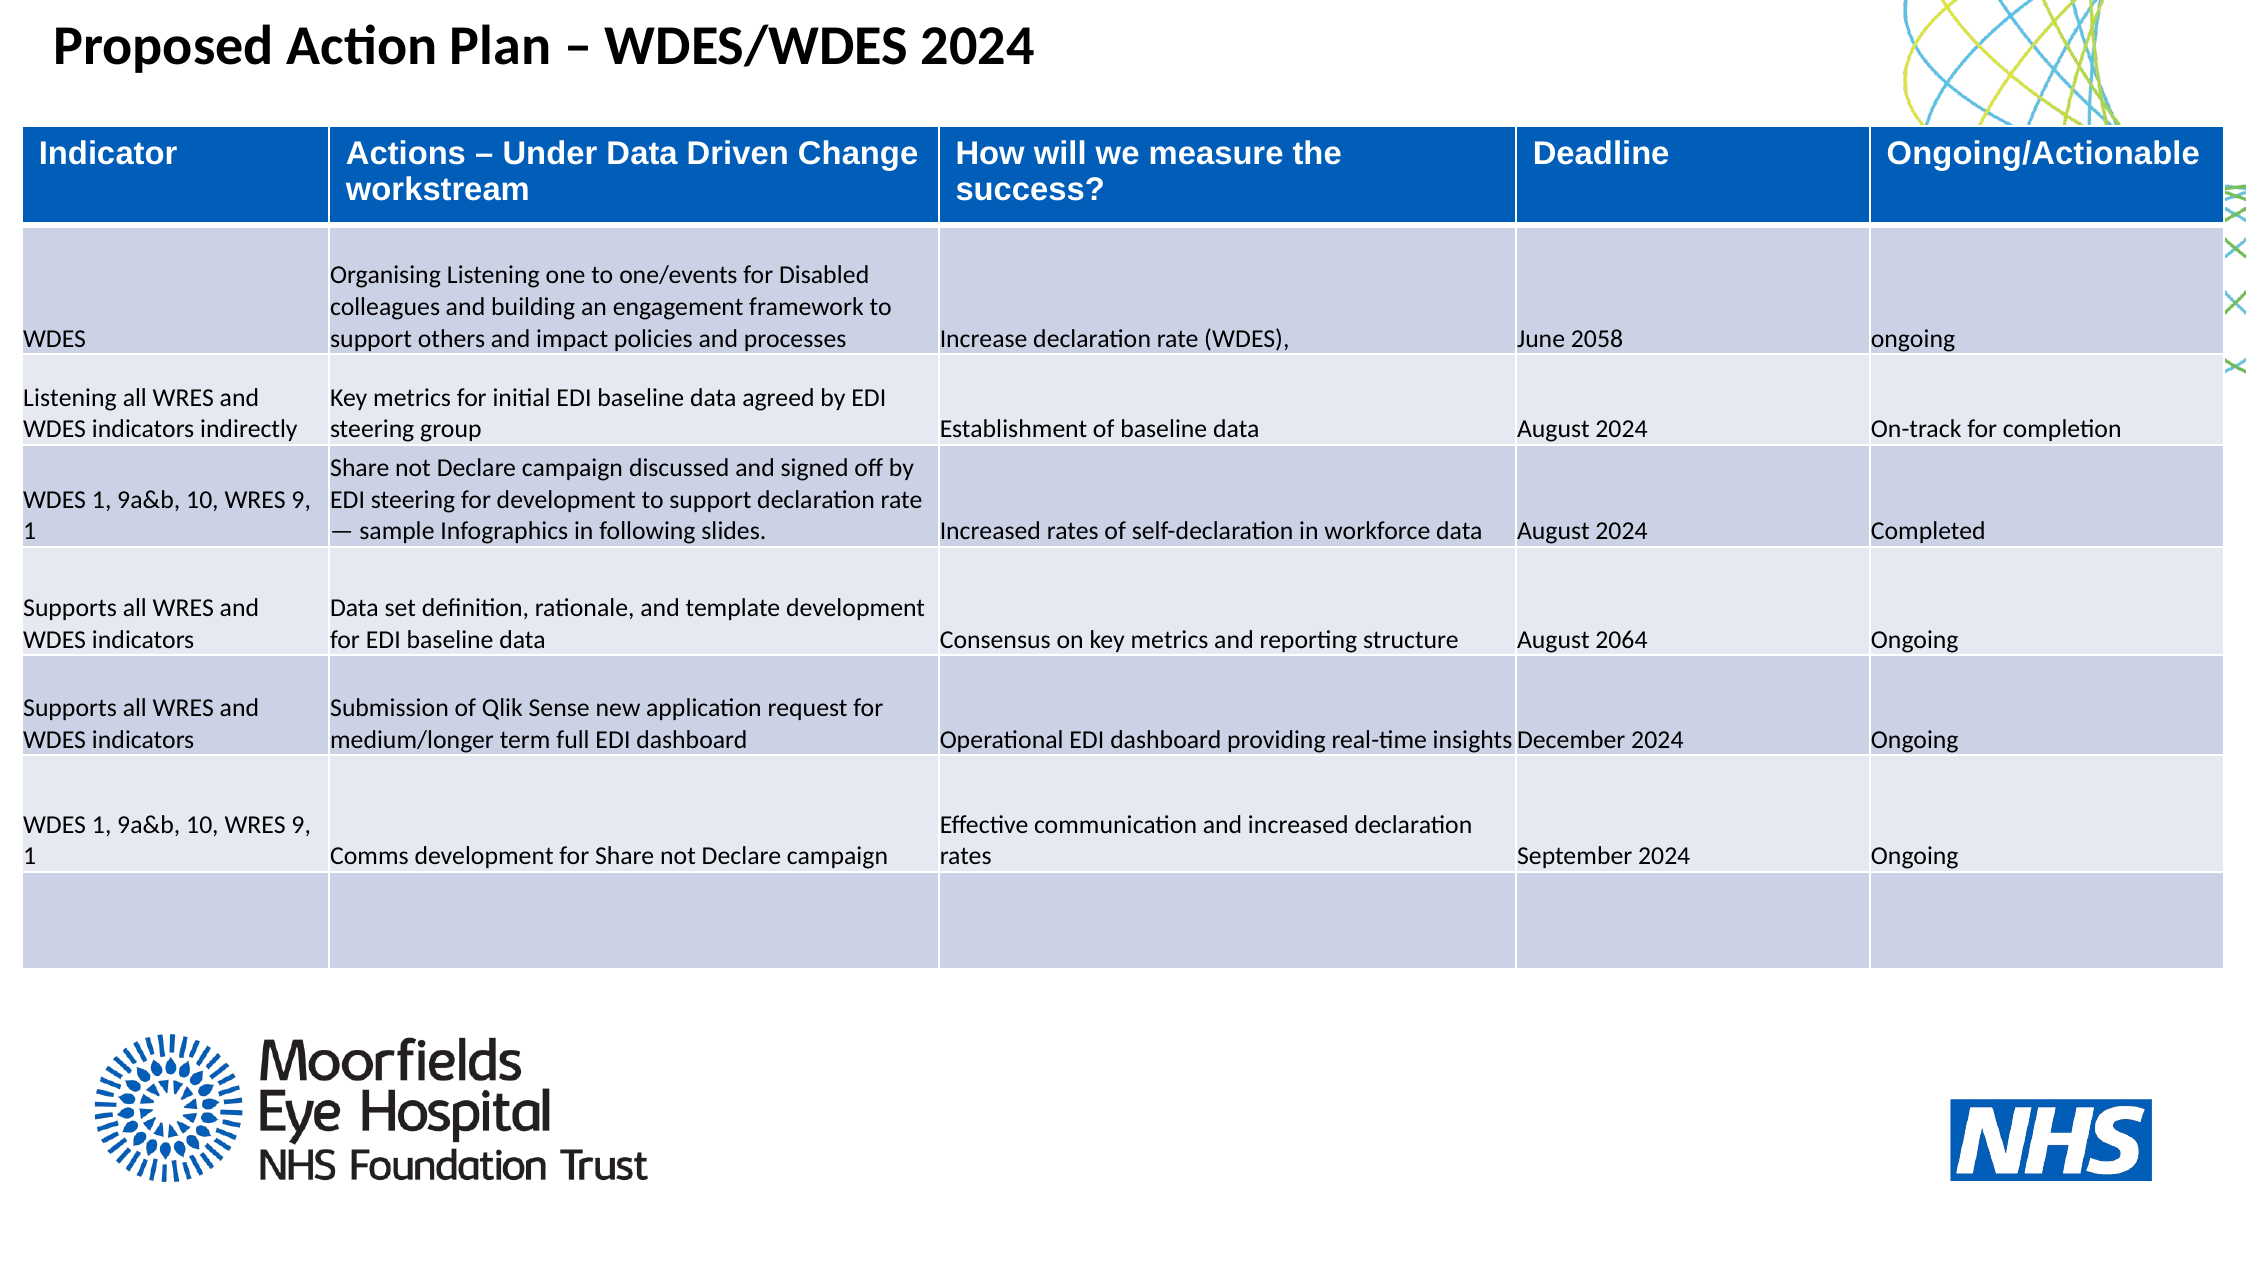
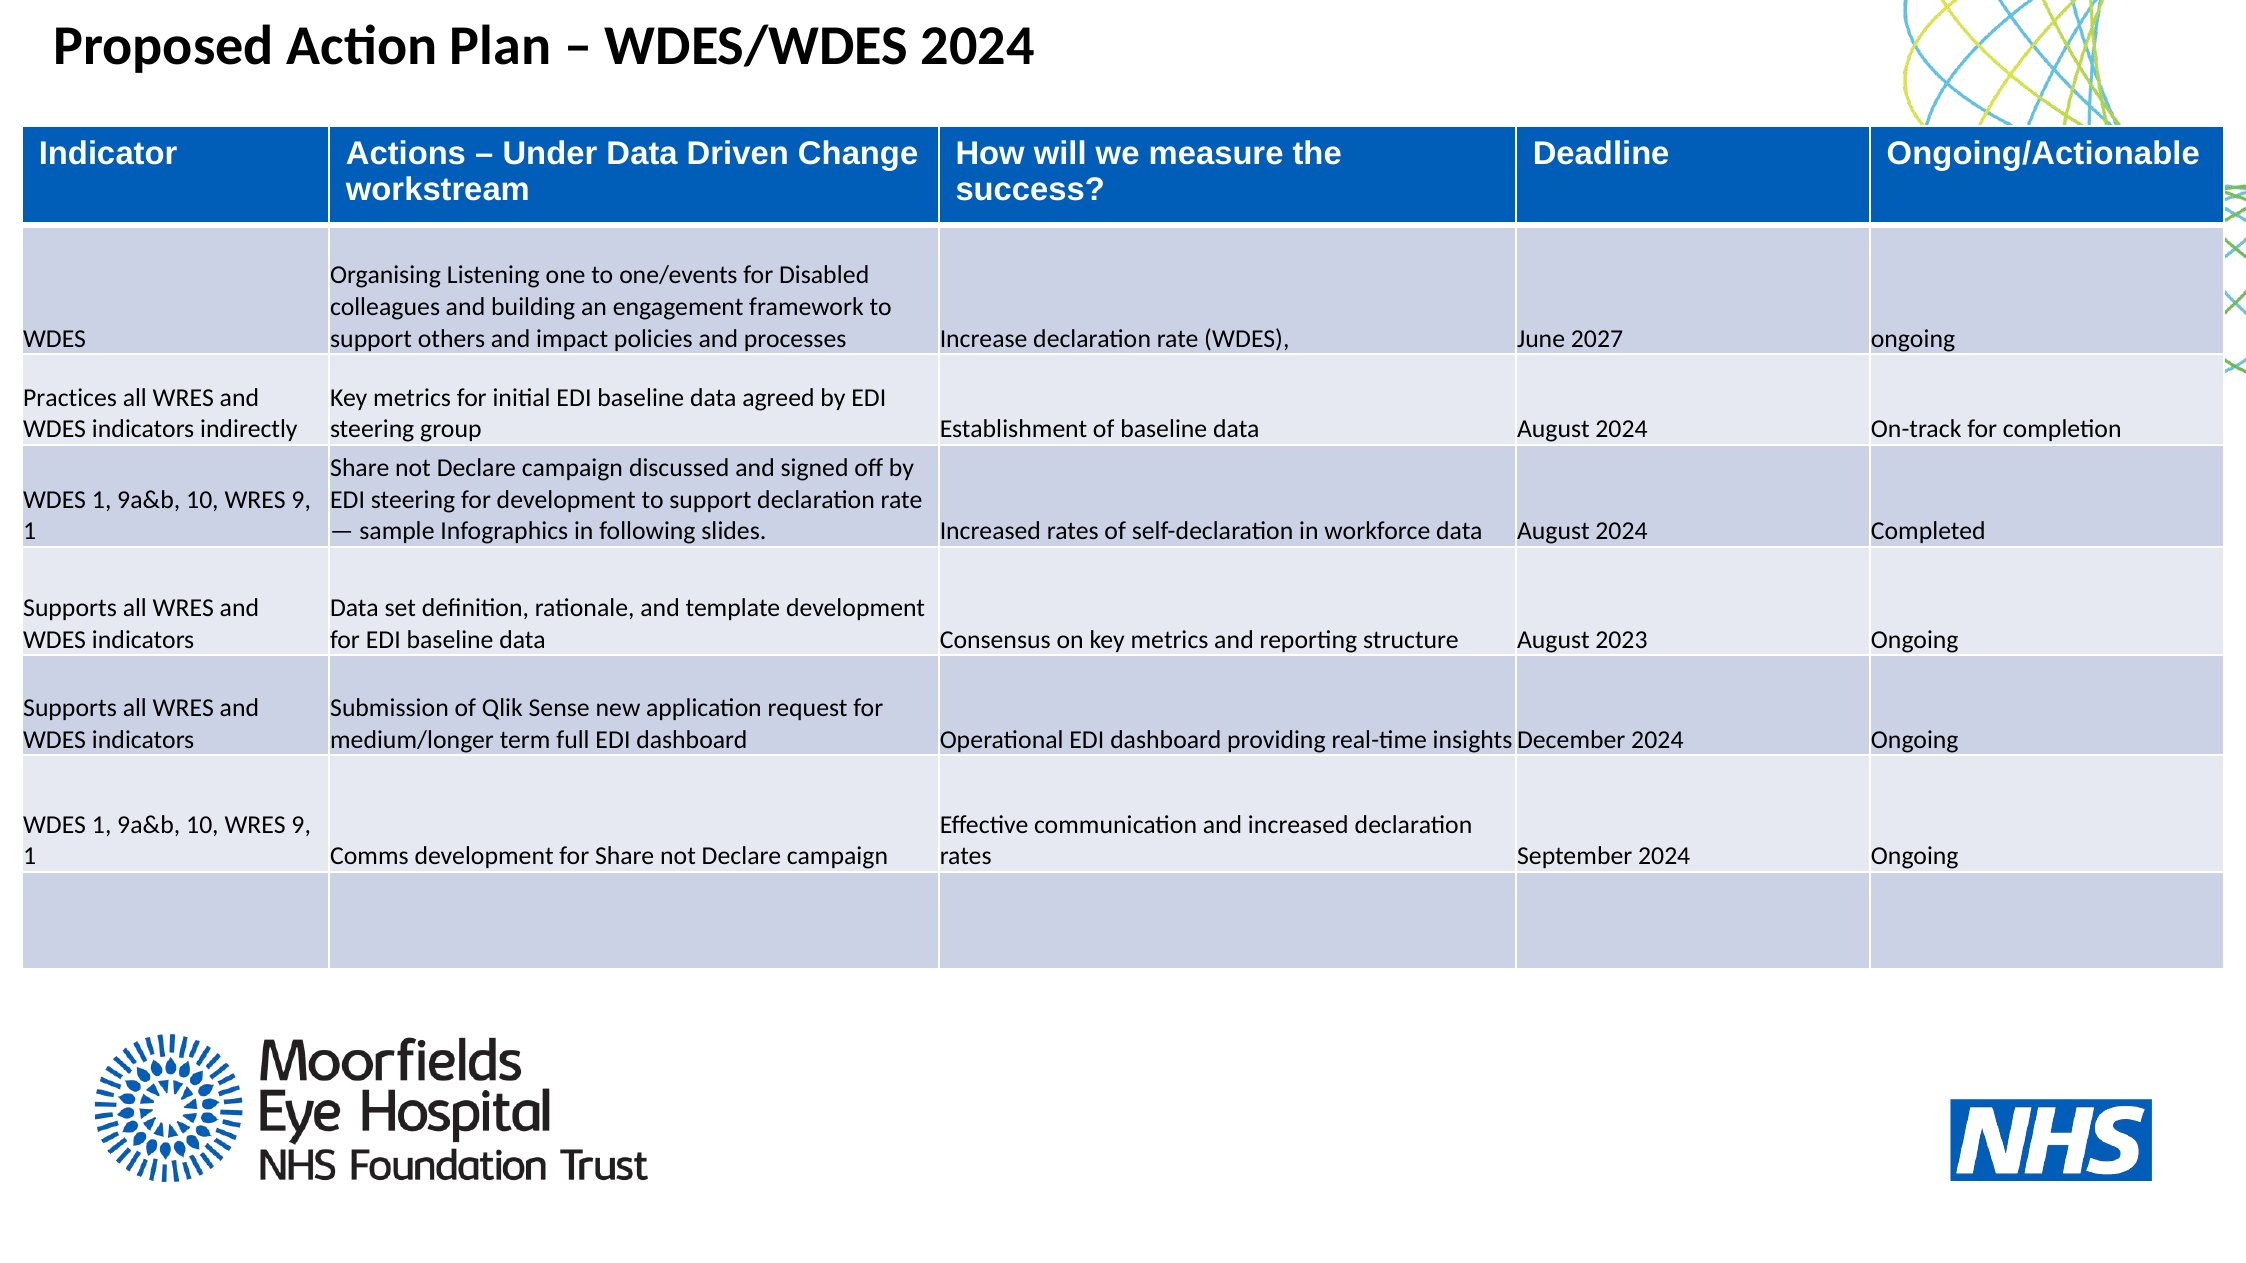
2058: 2058 -> 2027
Listening at (70, 398): Listening -> Practices
2064: 2064 -> 2023
